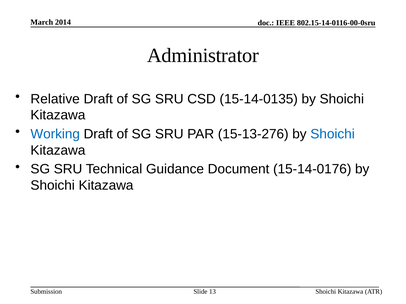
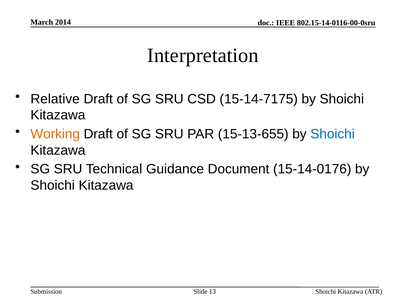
Administrator: Administrator -> Interpretation
15-14-0135: 15-14-0135 -> 15-14-7175
Working colour: blue -> orange
15-13-276: 15-13-276 -> 15-13-655
